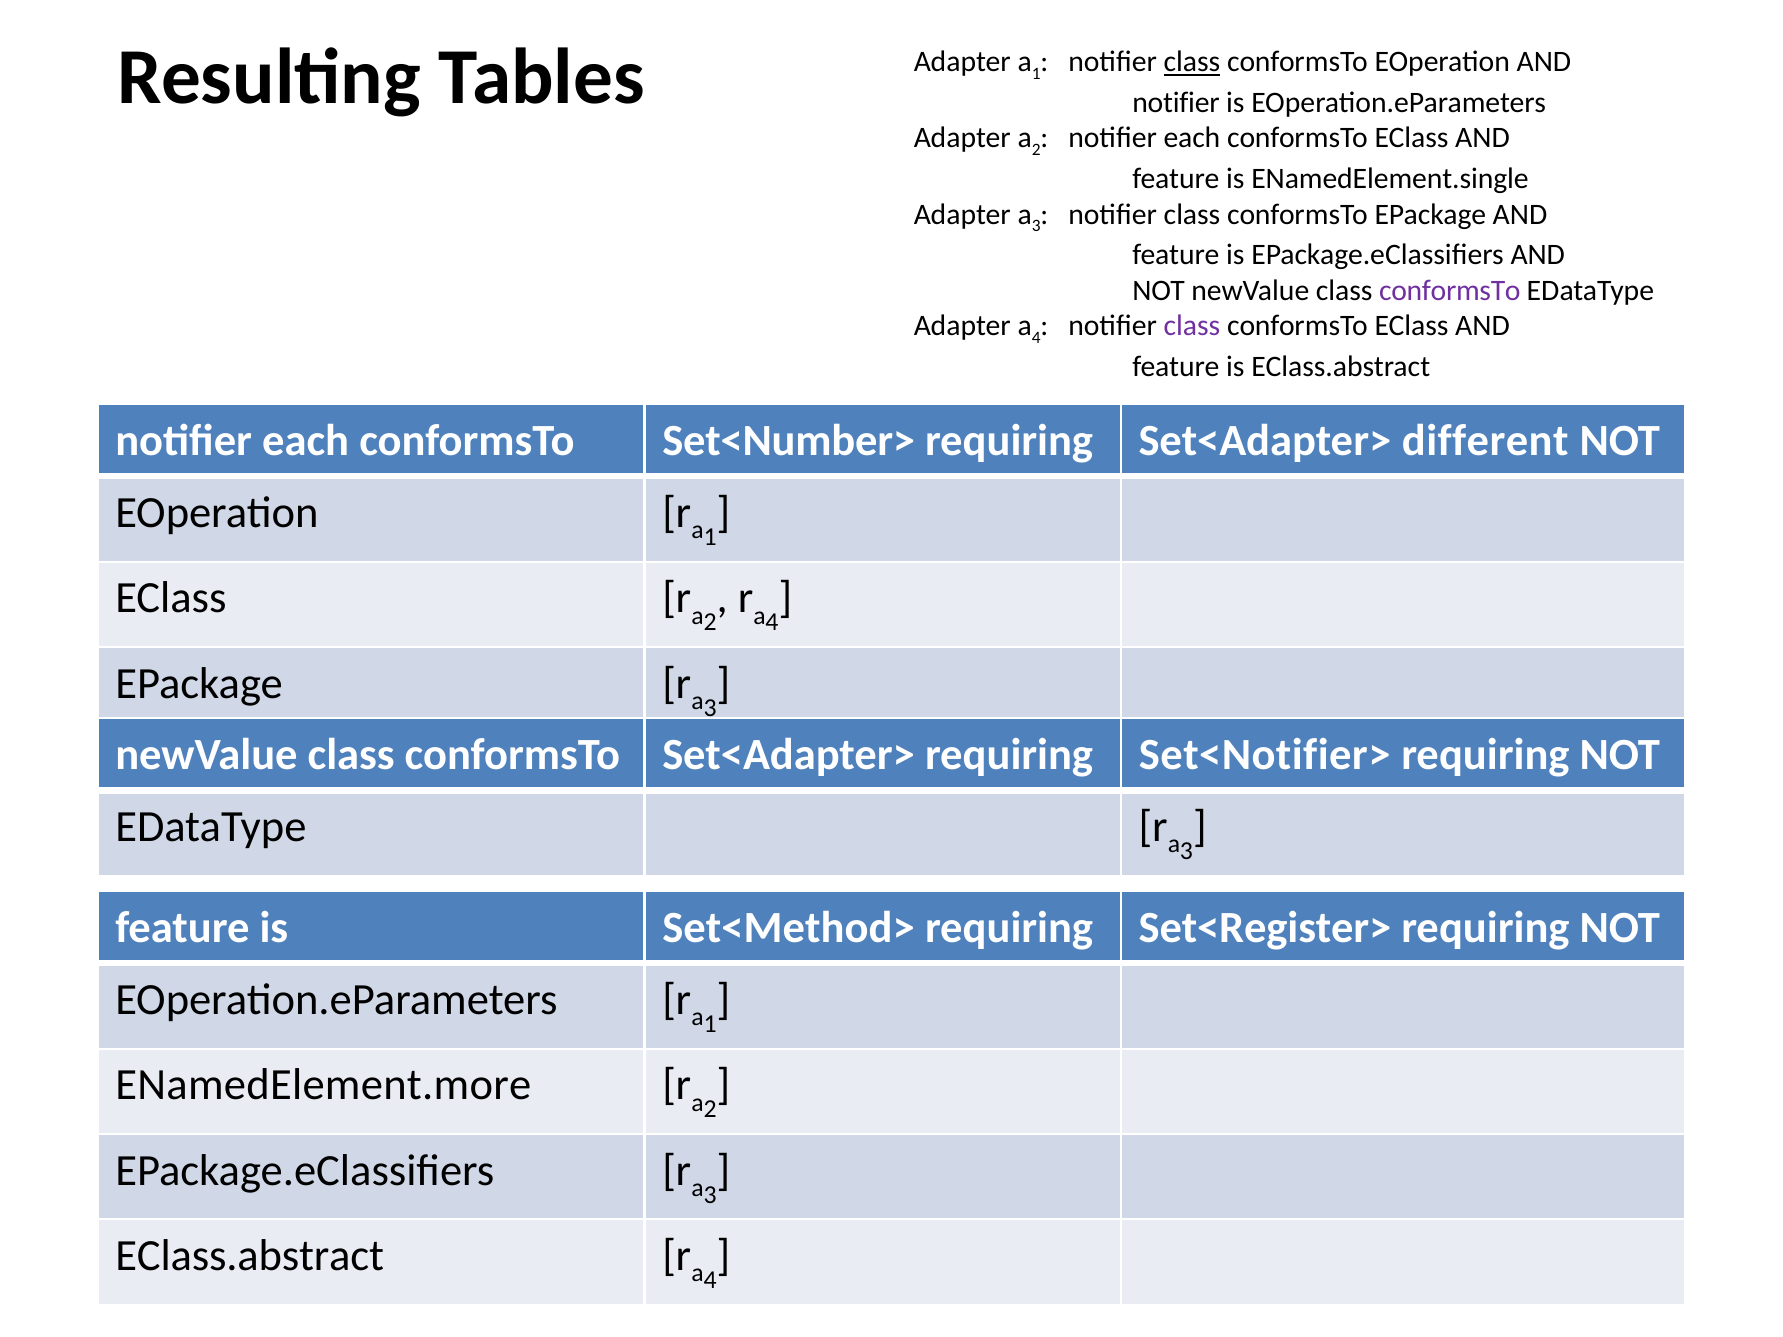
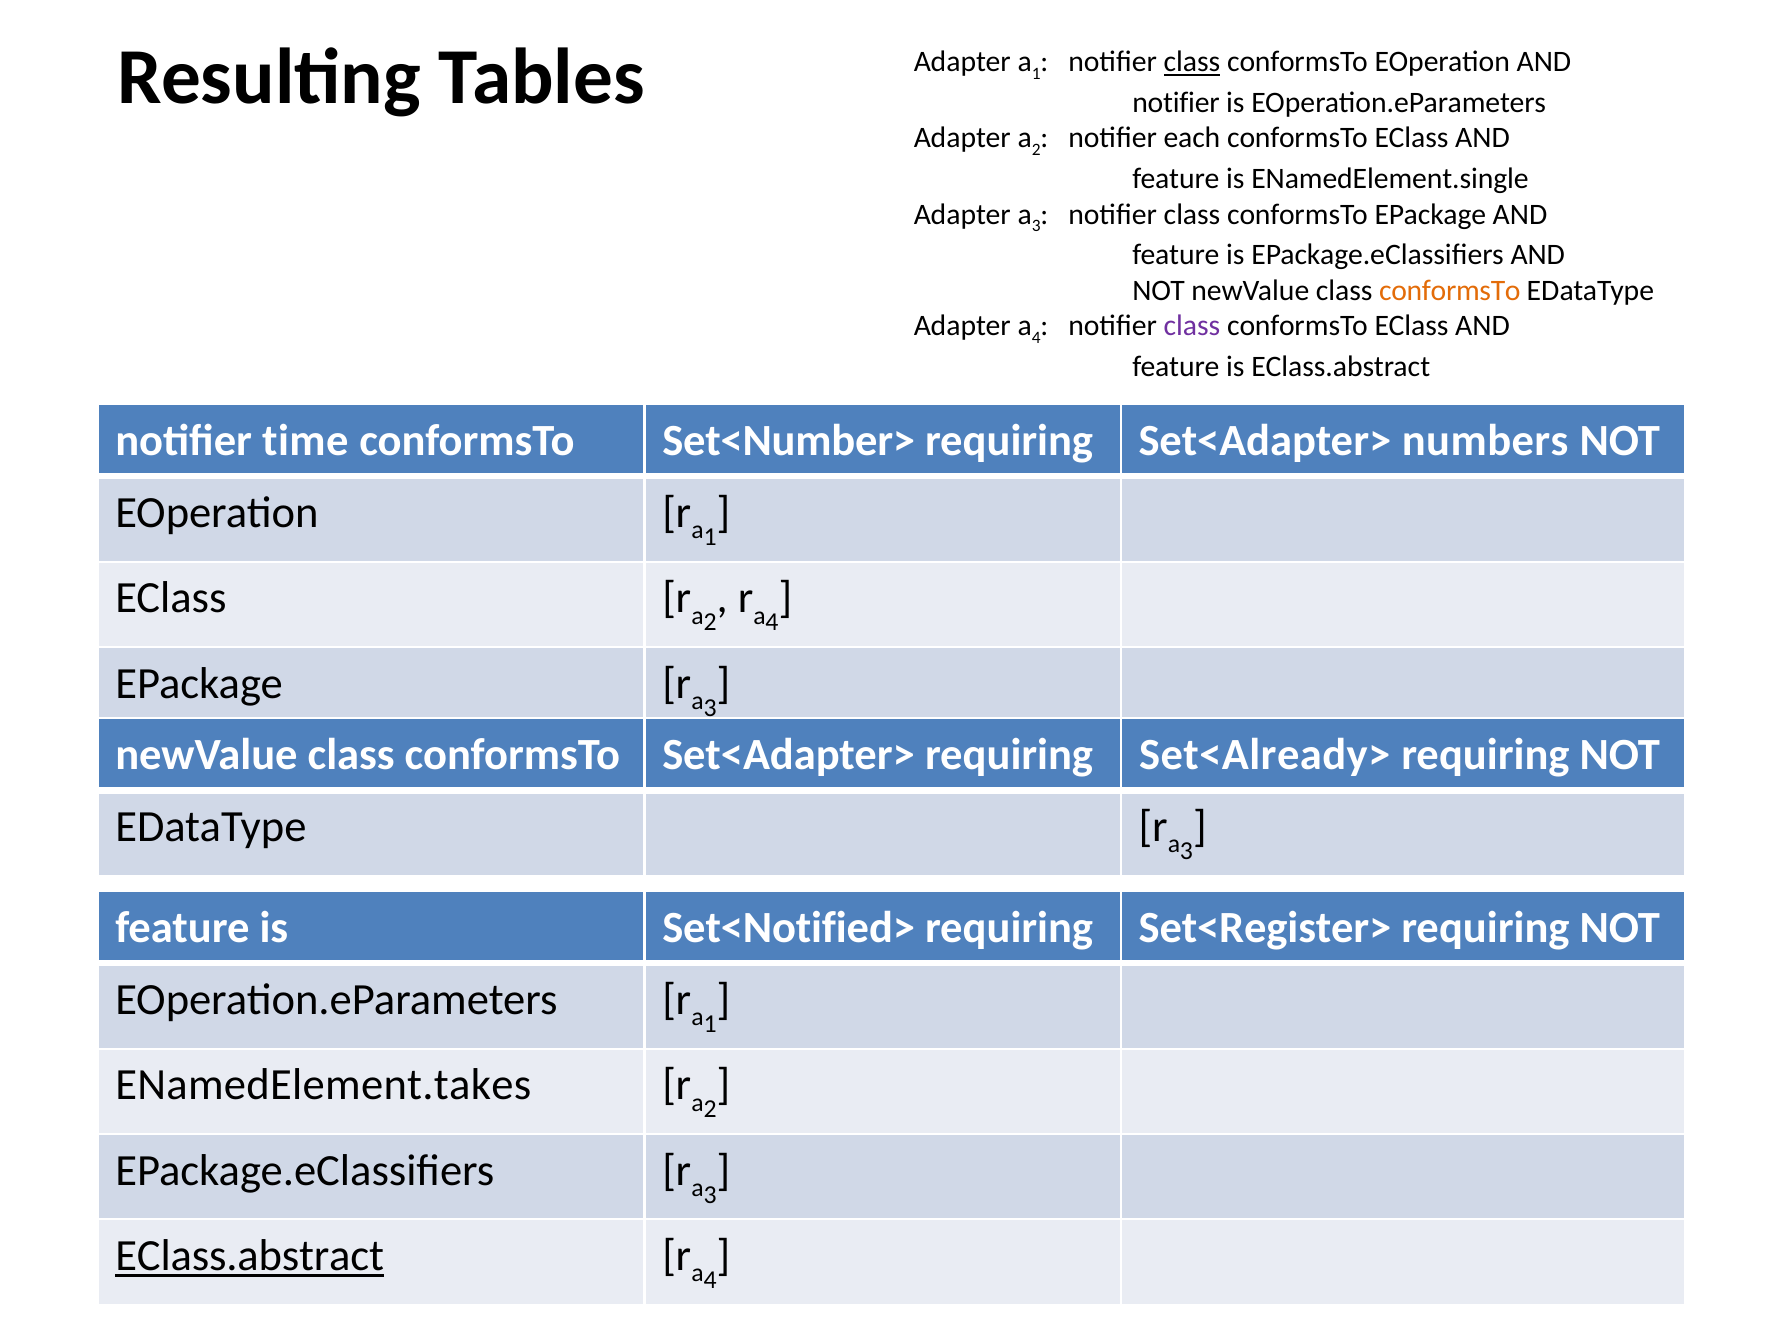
conformsTo at (1450, 291) colour: purple -> orange
each at (306, 441): each -> time
different: different -> numbers
Set<Notifier>: Set<Notifier> -> Set<Already>
Set<Method>: Set<Method> -> Set<Notified>
ENamedElement.more: ENamedElement.more -> ENamedElement.takes
EClass.abstract at (250, 1256) underline: none -> present
